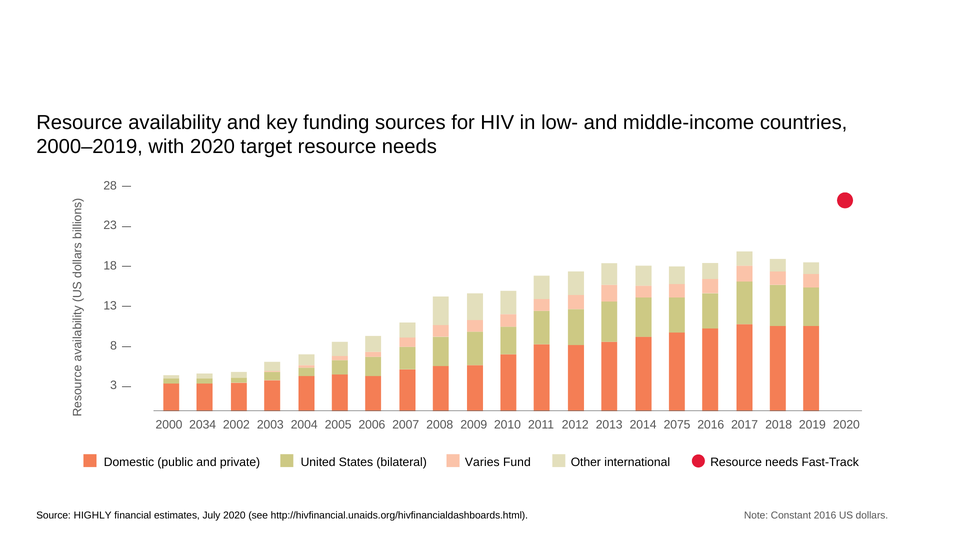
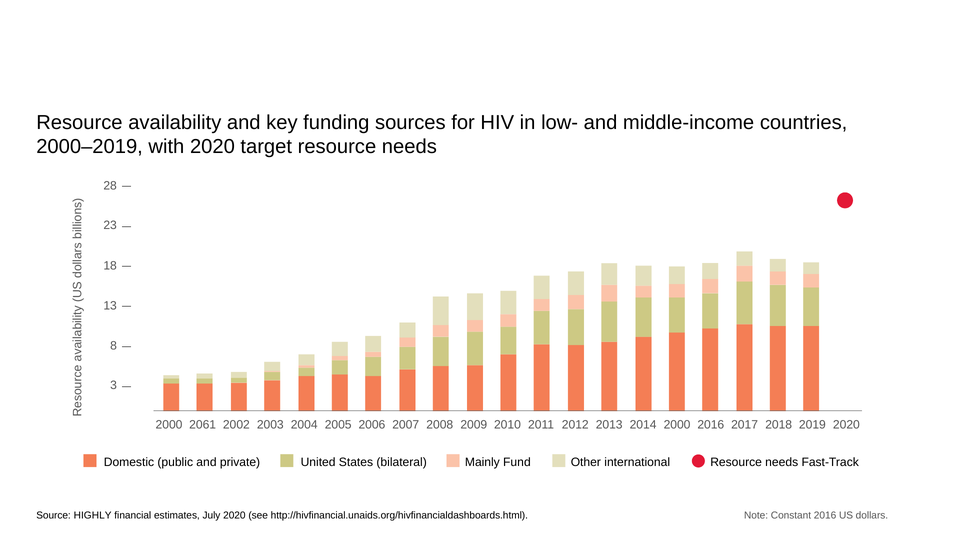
2034: 2034 -> 2061
2014 2075: 2075 -> 2000
Varies: Varies -> Mainly
